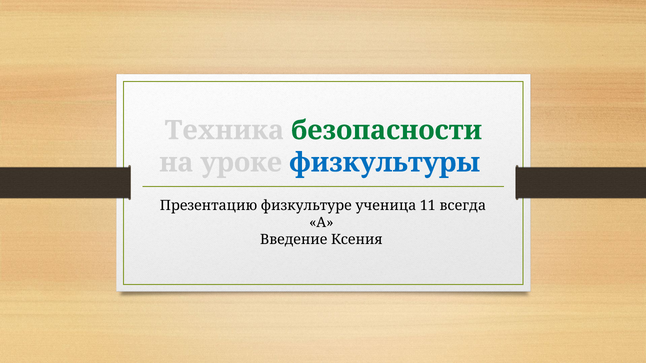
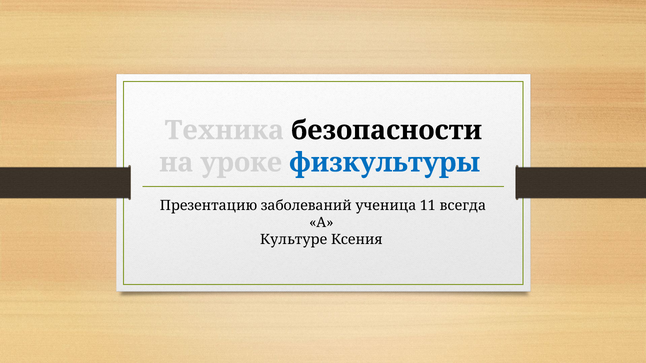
безопасности colour: green -> black
физкультуре: физкультуре -> заболеваний
Введение: Введение -> Культуре
